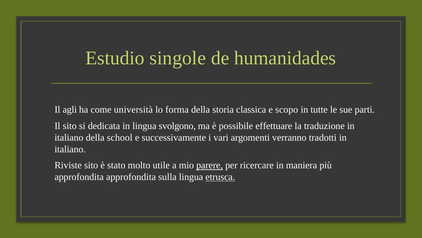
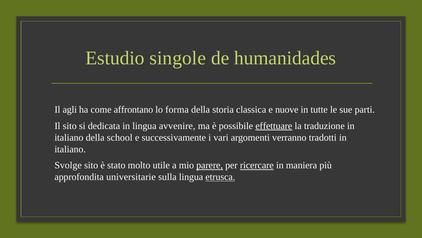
università: università -> affrontano
scopo: scopo -> nuove
svolgono: svolgono -> avvenire
effettuare underline: none -> present
Riviste: Riviste -> Svolge
ricercare underline: none -> present
approfondita approfondita: approfondita -> universitarie
